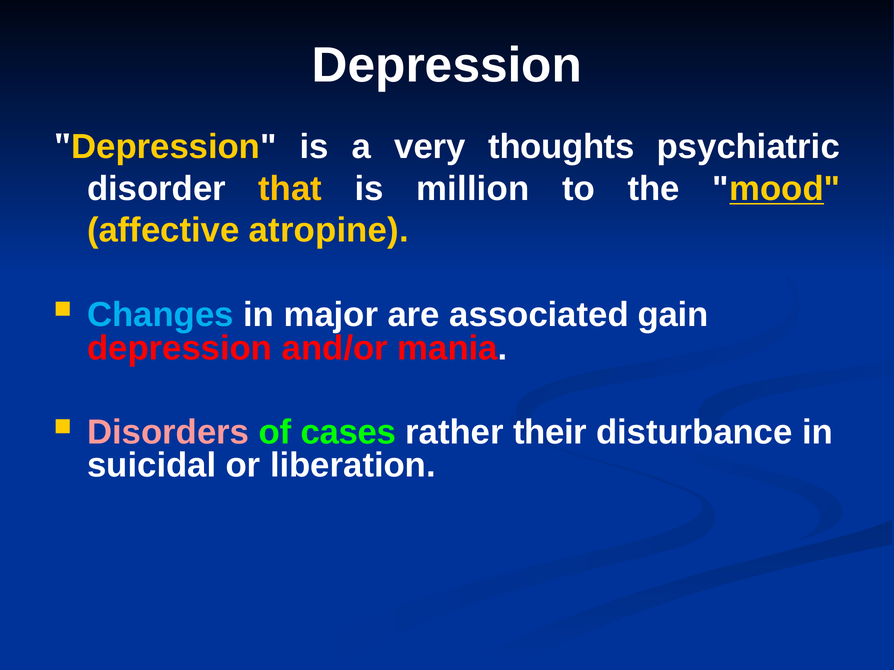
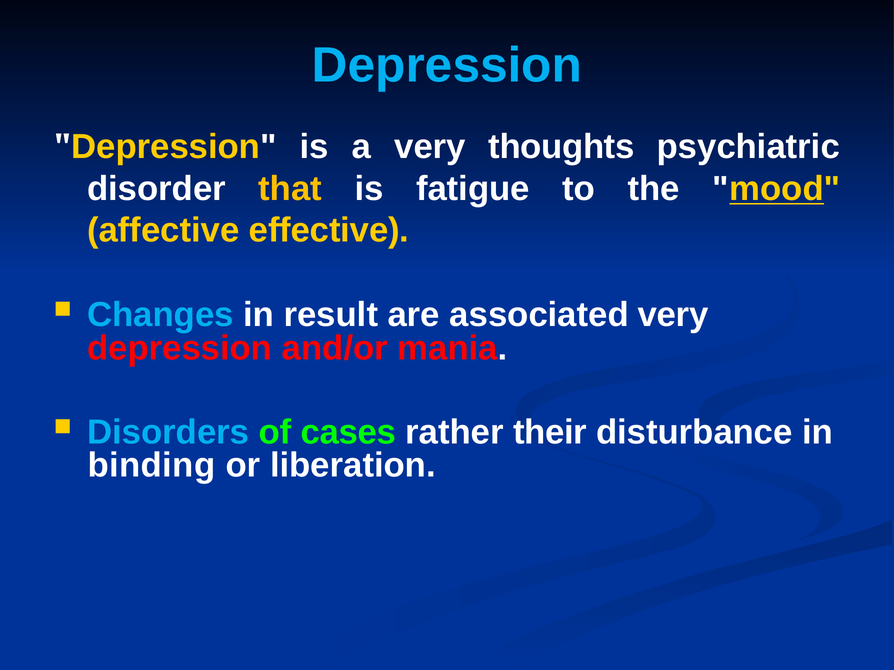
Depression at (447, 65) colour: white -> light blue
million: million -> fatigue
atropine: atropine -> effective
major: major -> result
associated gain: gain -> very
Disorders colour: pink -> light blue
suicidal: suicidal -> binding
